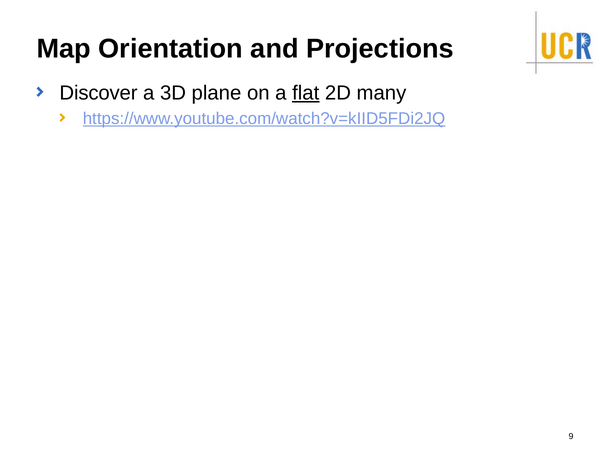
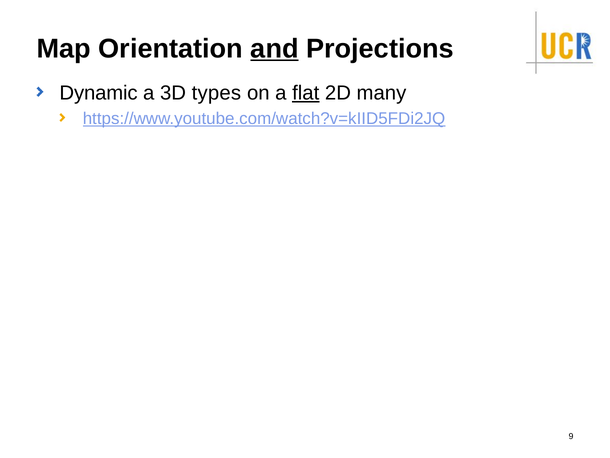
and underline: none -> present
Discover: Discover -> Dynamic
plane: plane -> types
